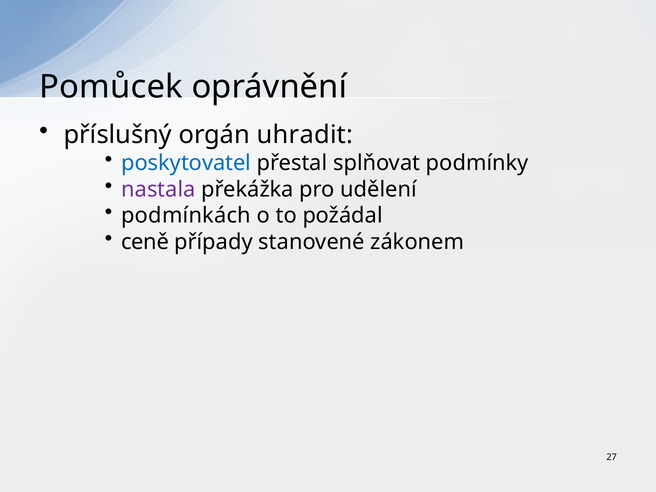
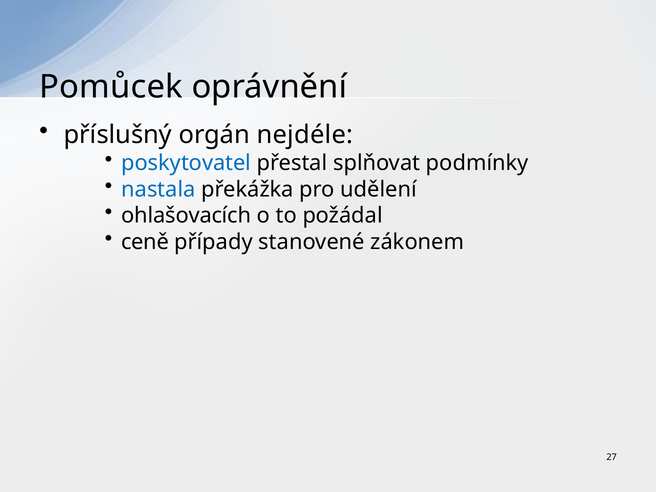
uhradit: uhradit -> nejdéle
nastala colour: purple -> blue
podmínkách: podmínkách -> ohlašovacích
